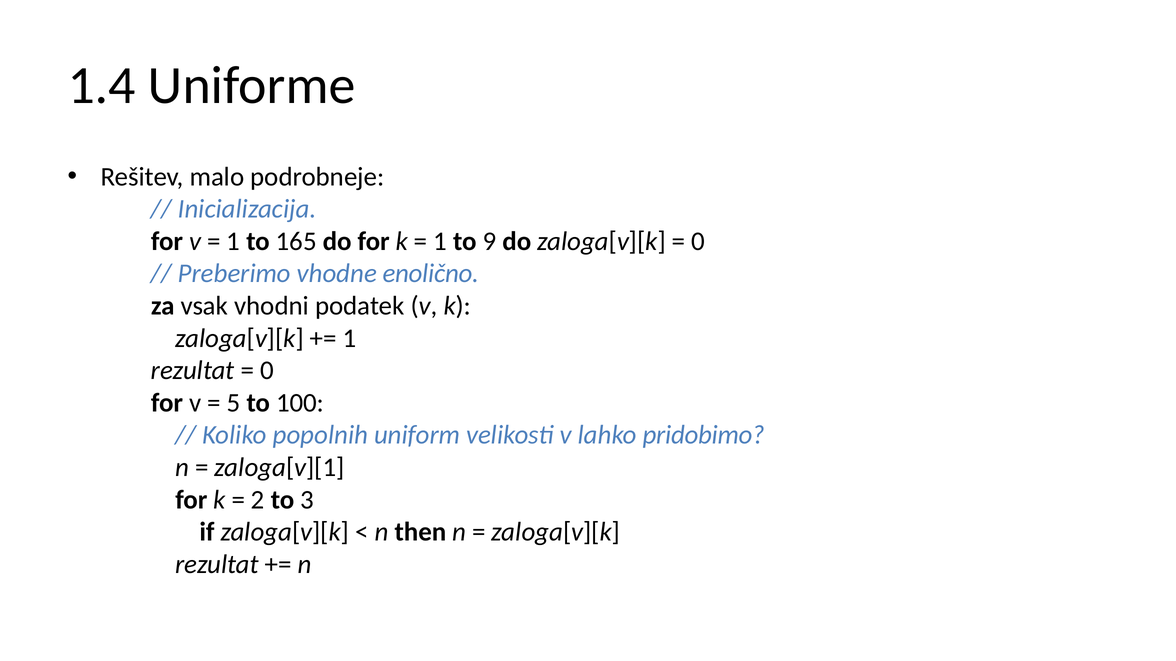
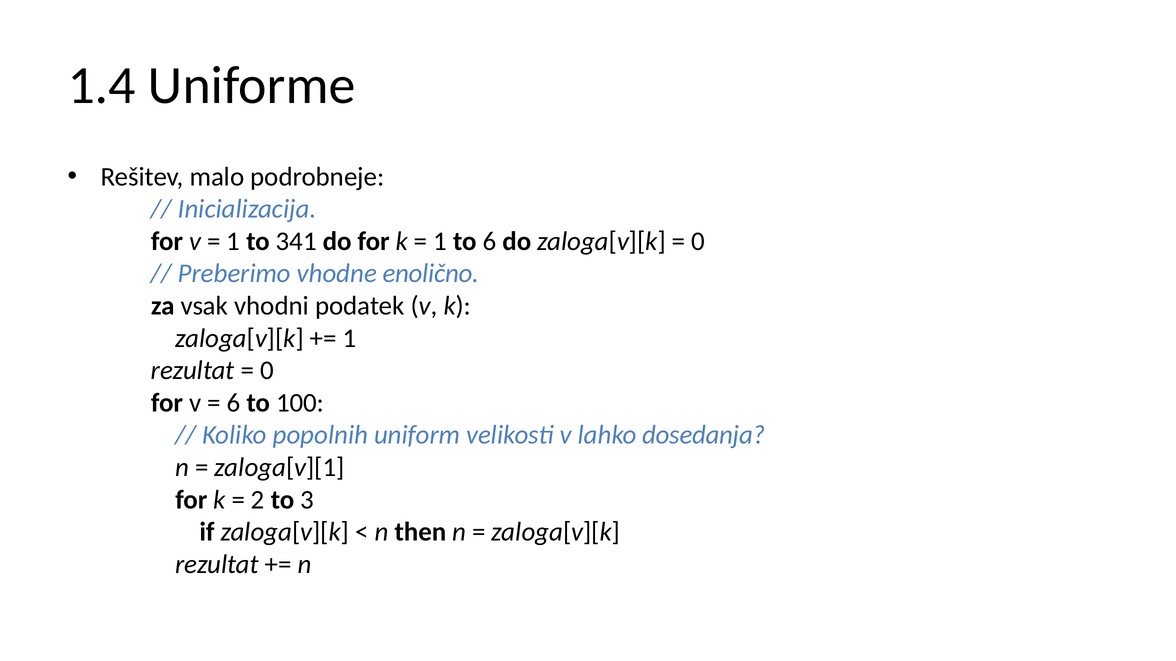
165: 165 -> 341
to 9: 9 -> 6
5 at (233, 403): 5 -> 6
pridobimo: pridobimo -> dosedanja
